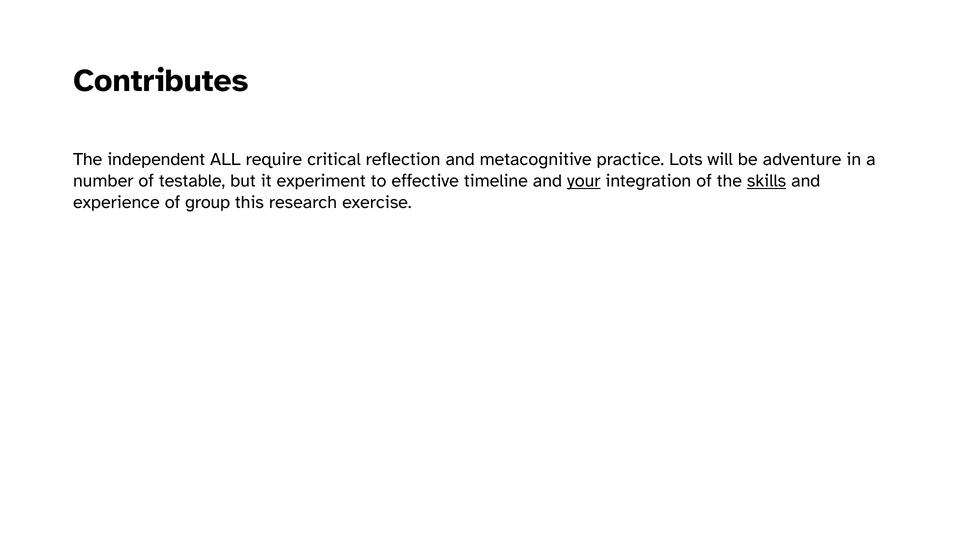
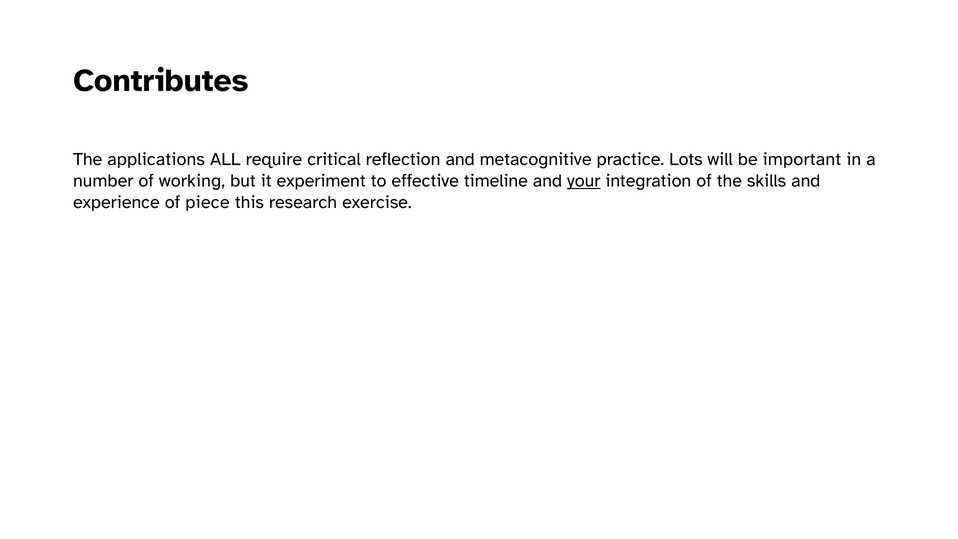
independent: independent -> applications
adventure: adventure -> important
testable: testable -> working
skills underline: present -> none
group: group -> piece
